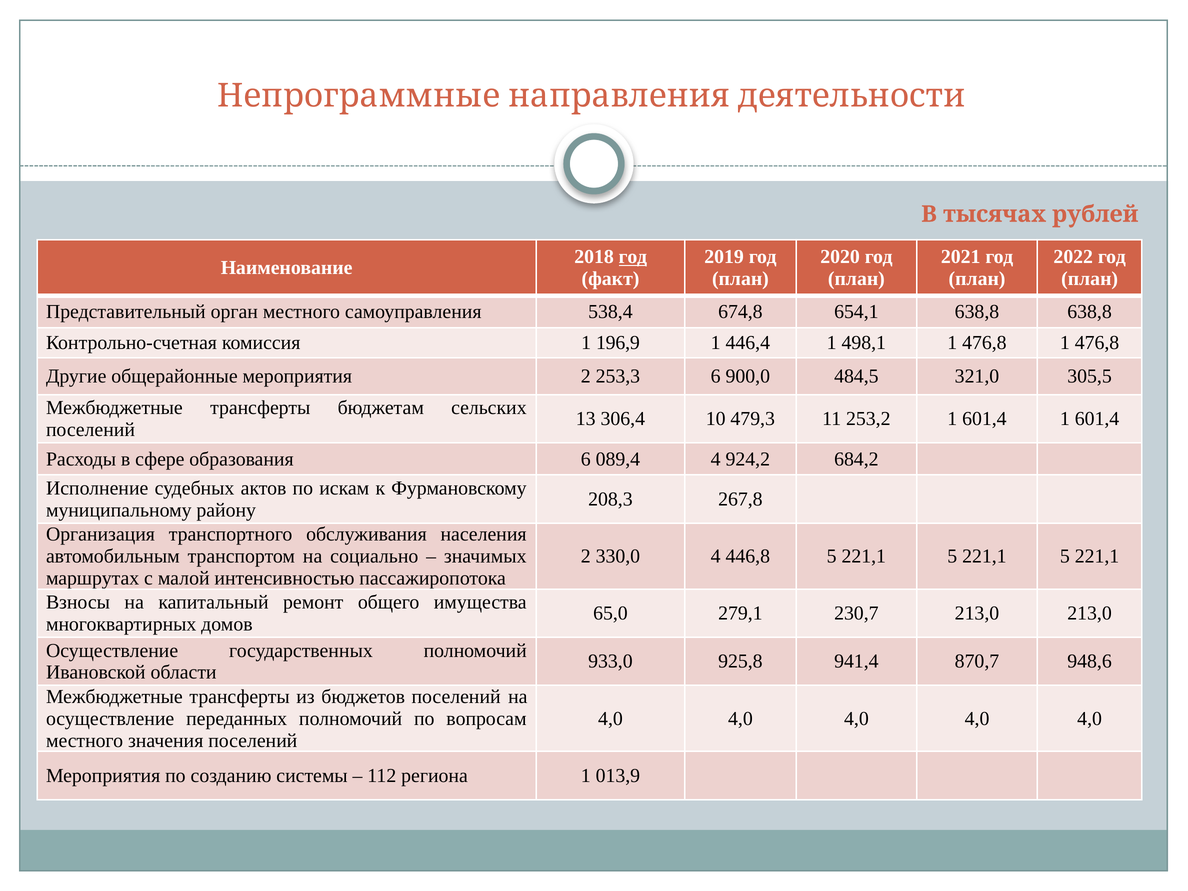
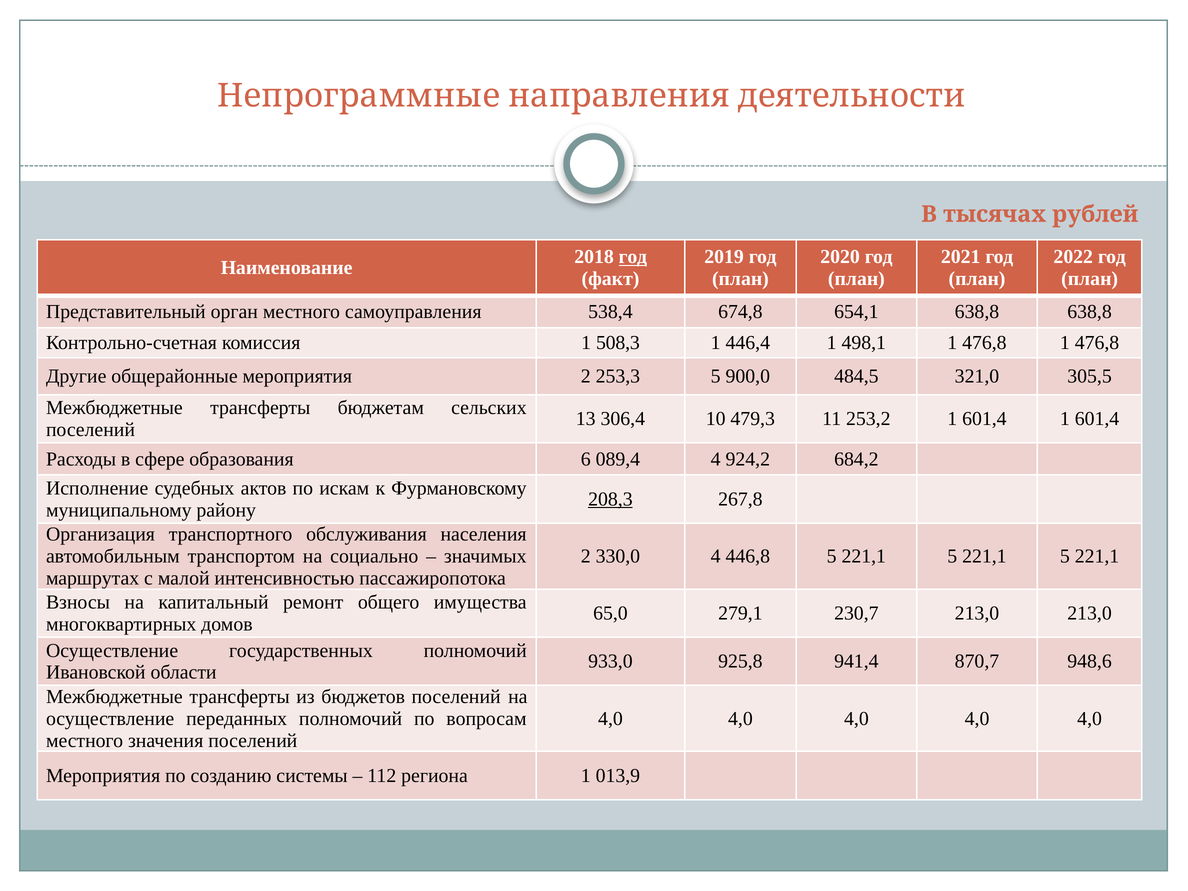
196,9: 196,9 -> 508,3
253,3 6: 6 -> 5
208,3 underline: none -> present
